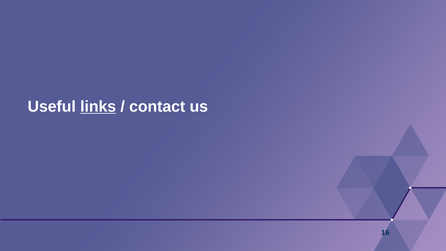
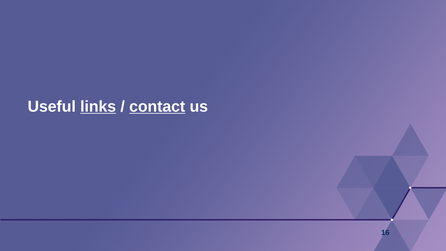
contact underline: none -> present
